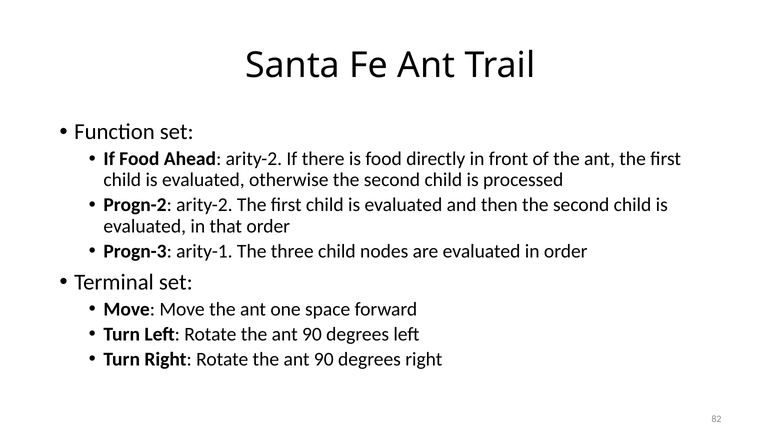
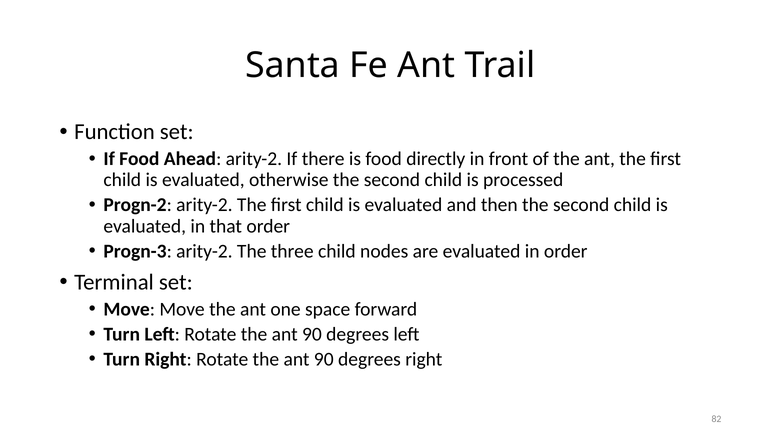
Progn-3 arity-1: arity-1 -> arity-2
